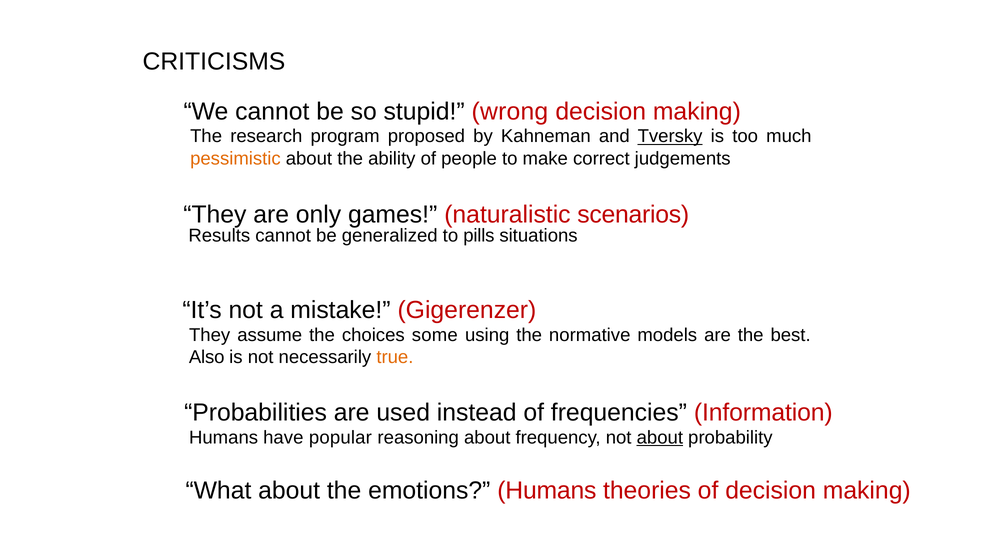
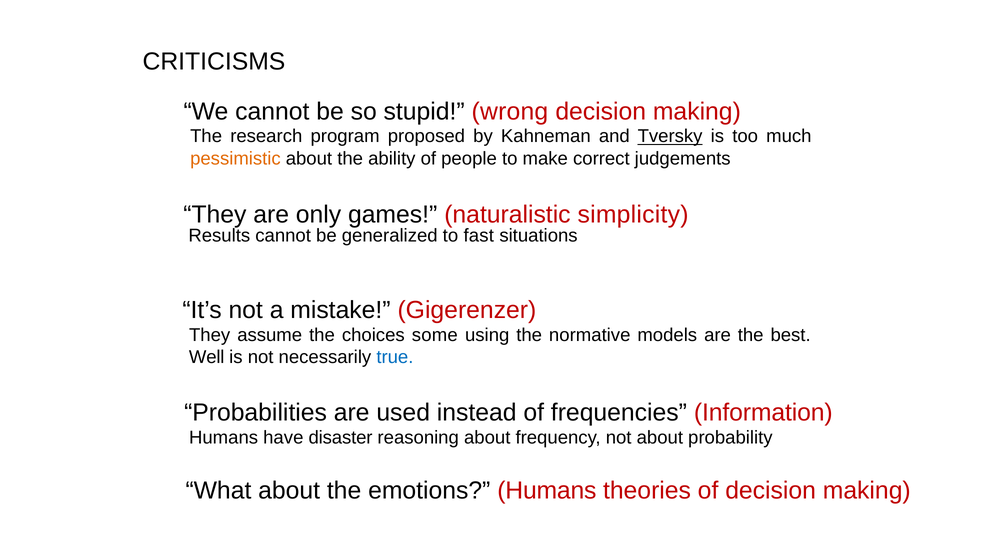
scenarios: scenarios -> simplicity
pills: pills -> fast
Also: Also -> Well
true colour: orange -> blue
popular: popular -> disaster
about at (660, 438) underline: present -> none
